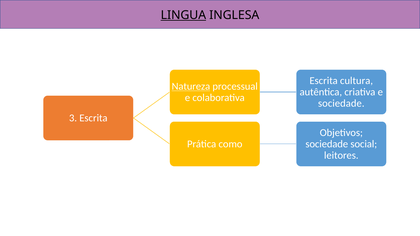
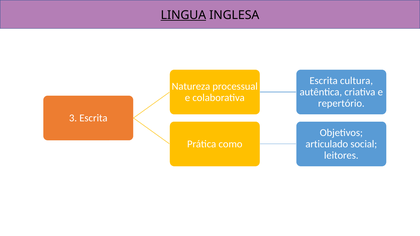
Natureza underline: present -> none
sociedade at (341, 103): sociedade -> repertório
sociedade at (327, 144): sociedade -> articulado
